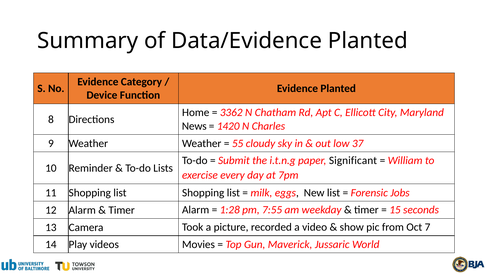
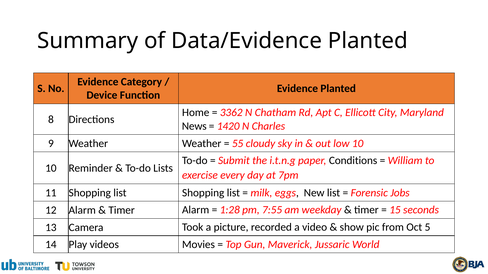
low 37: 37 -> 10
Significant: Significant -> Conditions
7: 7 -> 5
